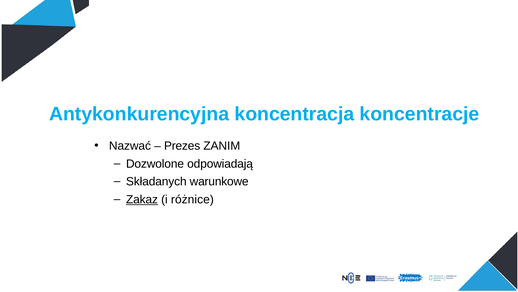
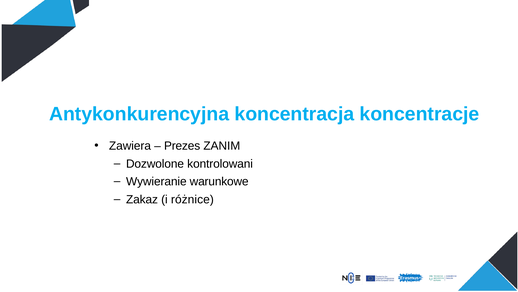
Nazwać: Nazwać -> Zawiera
odpowiadają: odpowiadają -> kontrolowani
Składanych: Składanych -> Wywieranie
Zakaz underline: present -> none
